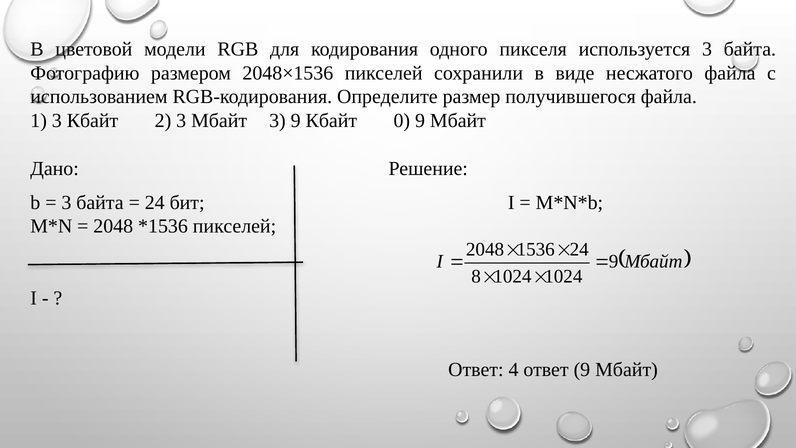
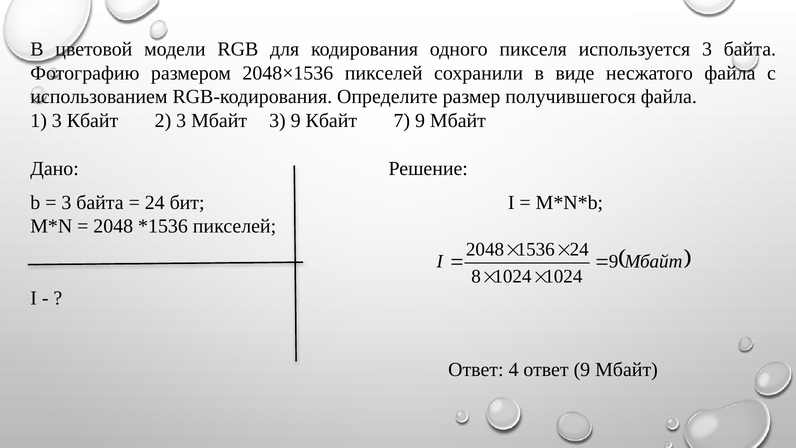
0: 0 -> 7
